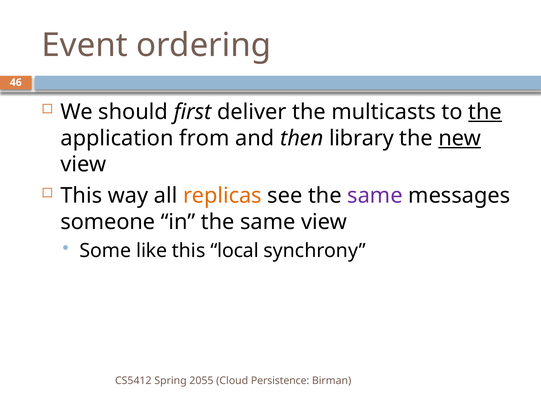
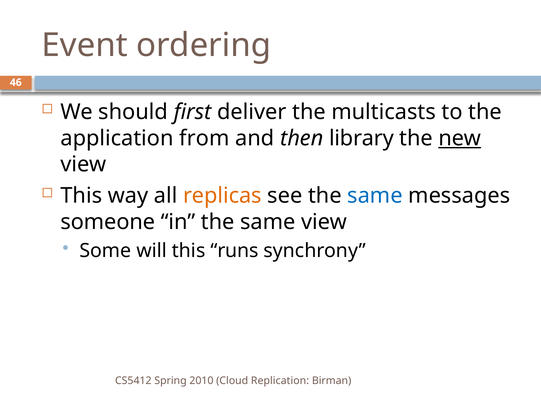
the at (485, 112) underline: present -> none
same at (375, 196) colour: purple -> blue
like: like -> will
local: local -> runs
2055: 2055 -> 2010
Persistence: Persistence -> Replication
